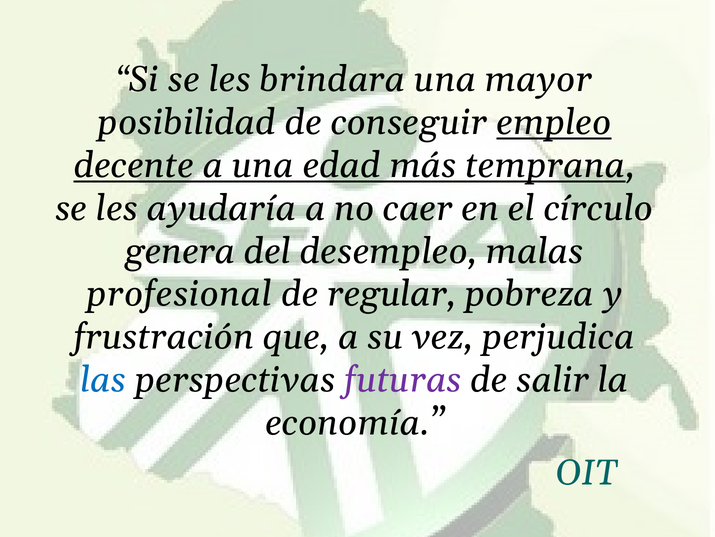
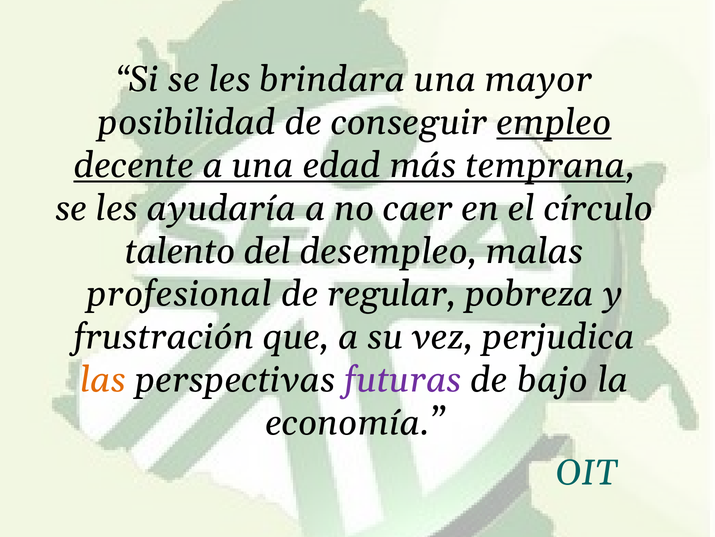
genera: genera -> talento
las colour: blue -> orange
salir: salir -> bajo
